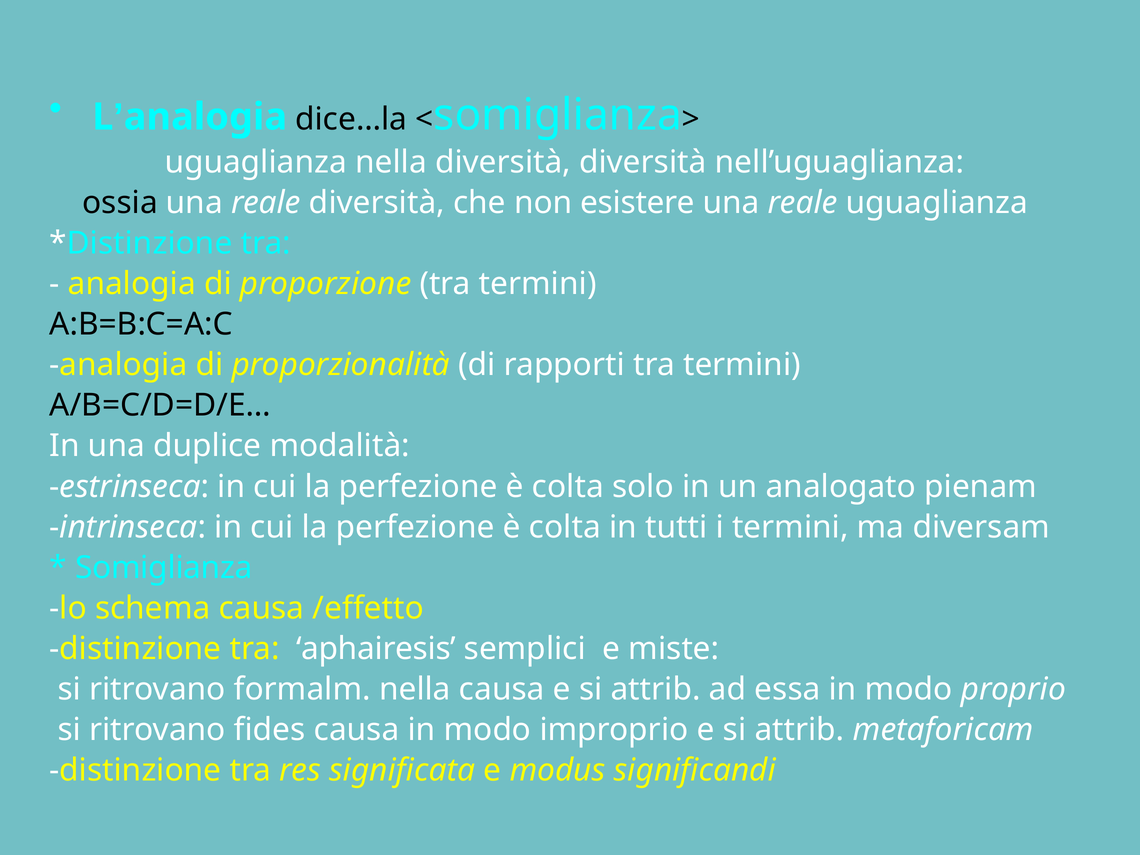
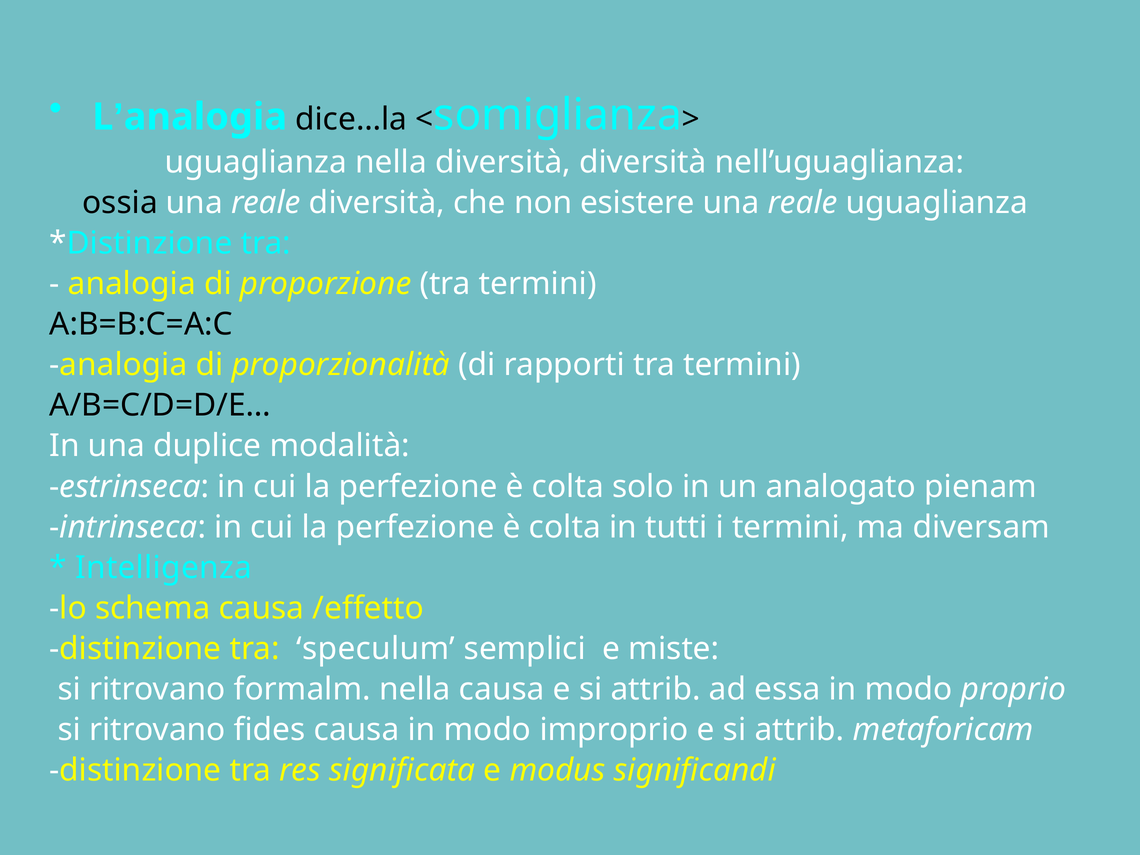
Somiglianza at (164, 568): Somiglianza -> Intelligenza
aphairesis: aphairesis -> speculum
